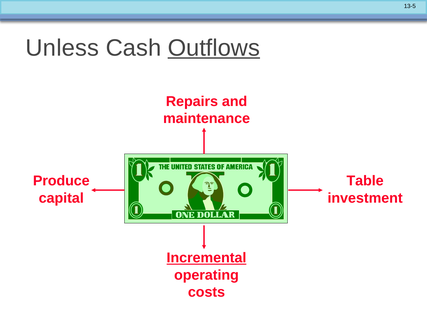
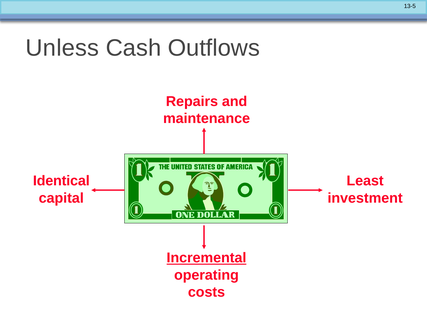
Outflows underline: present -> none
Produce: Produce -> Identical
Table: Table -> Least
